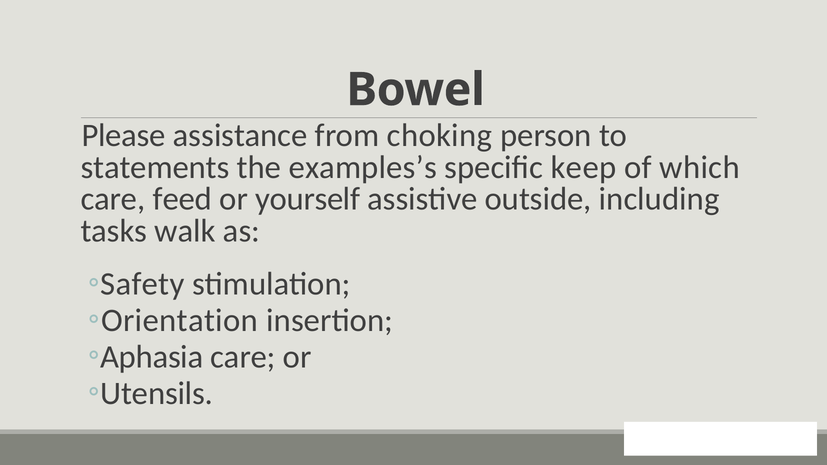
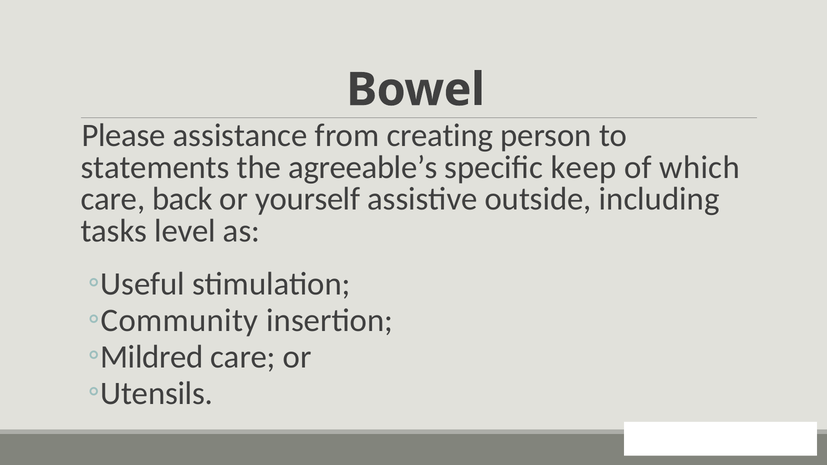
choking: choking -> creating
examples’s: examples’s -> agreeable’s
feed: feed -> back
walk: walk -> level
Safety: Safety -> Useful
Orientation: Orientation -> Community
Aphasia: Aphasia -> Mildred
